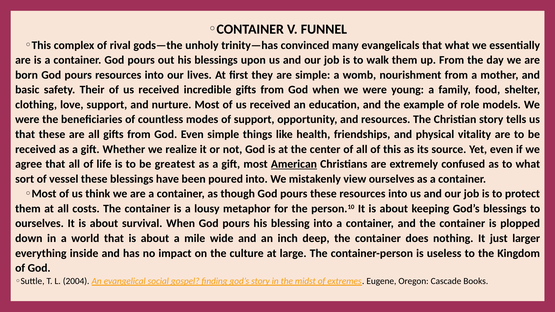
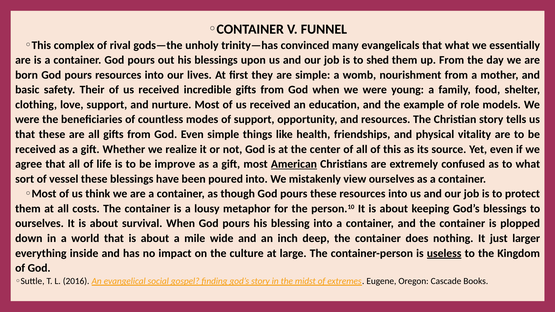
walk: walk -> shed
greatest: greatest -> improve
useless underline: none -> present
2004: 2004 -> 2016
